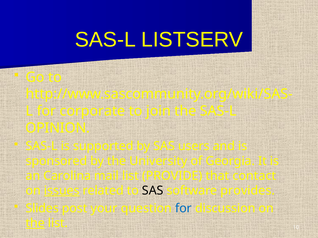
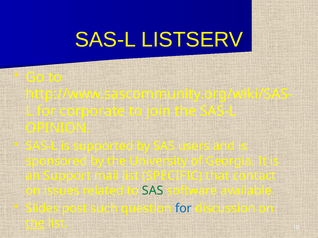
Carolina: Carolina -> Support
PROVIDE: PROVIDE -> SPECIFIC
issues underline: present -> none
SAS at (153, 191) colour: black -> green
provides: provides -> available
your: your -> such
